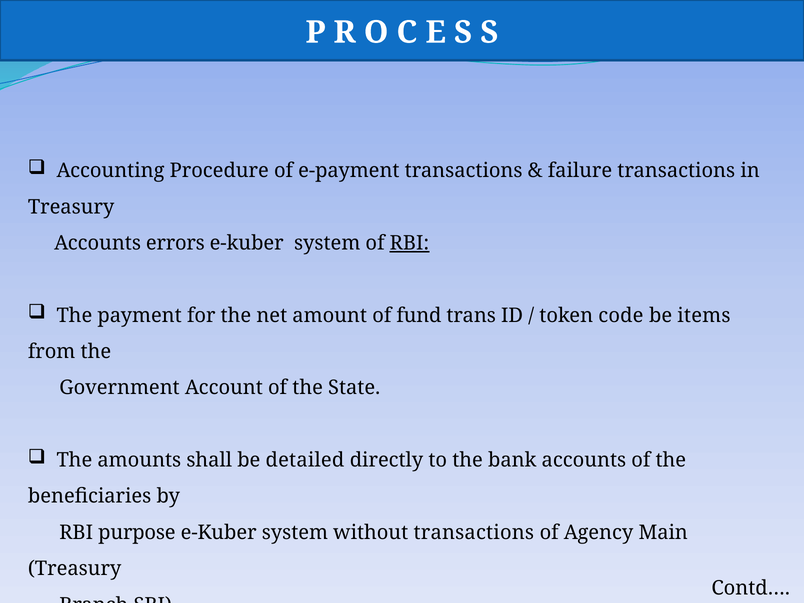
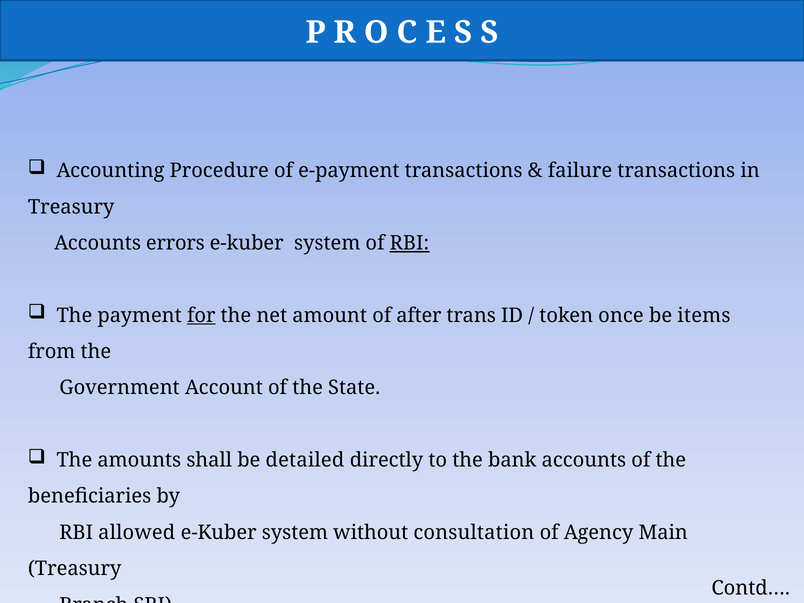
for underline: none -> present
fund: fund -> after
code: code -> once
purpose: purpose -> allowed
without transactions: transactions -> consultation
